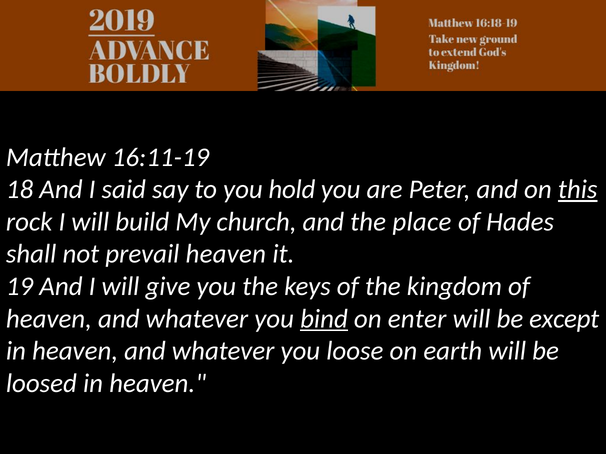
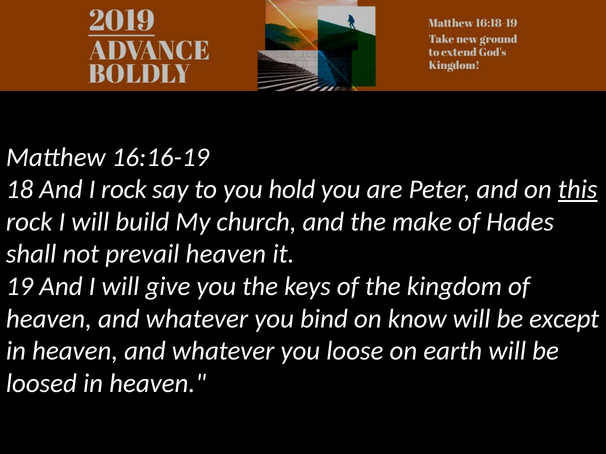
16:11-19: 16:11-19 -> 16:16-19
I said: said -> rock
place: place -> make
bind underline: present -> none
enter: enter -> know
